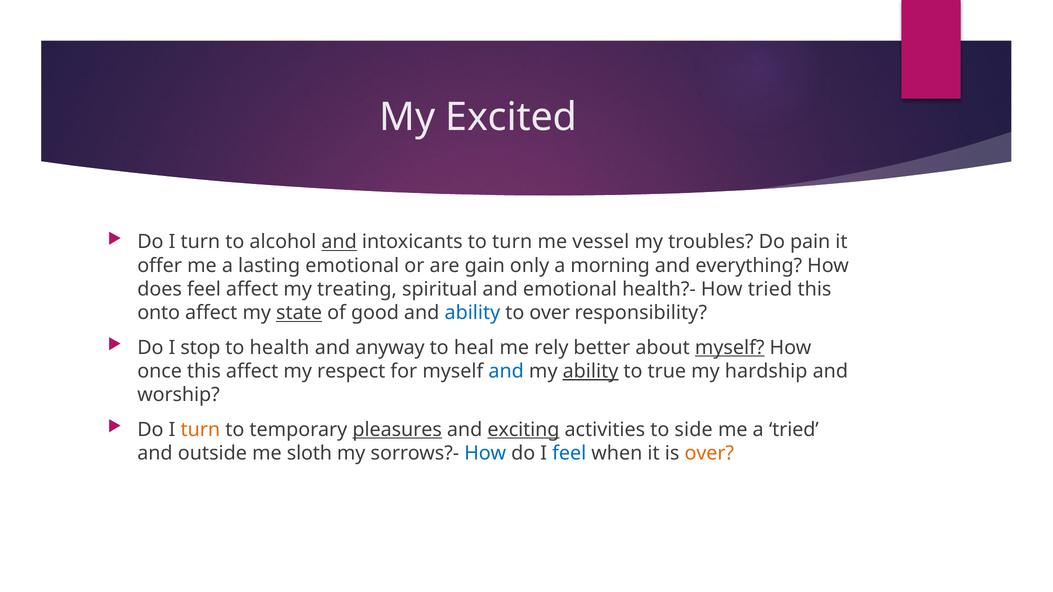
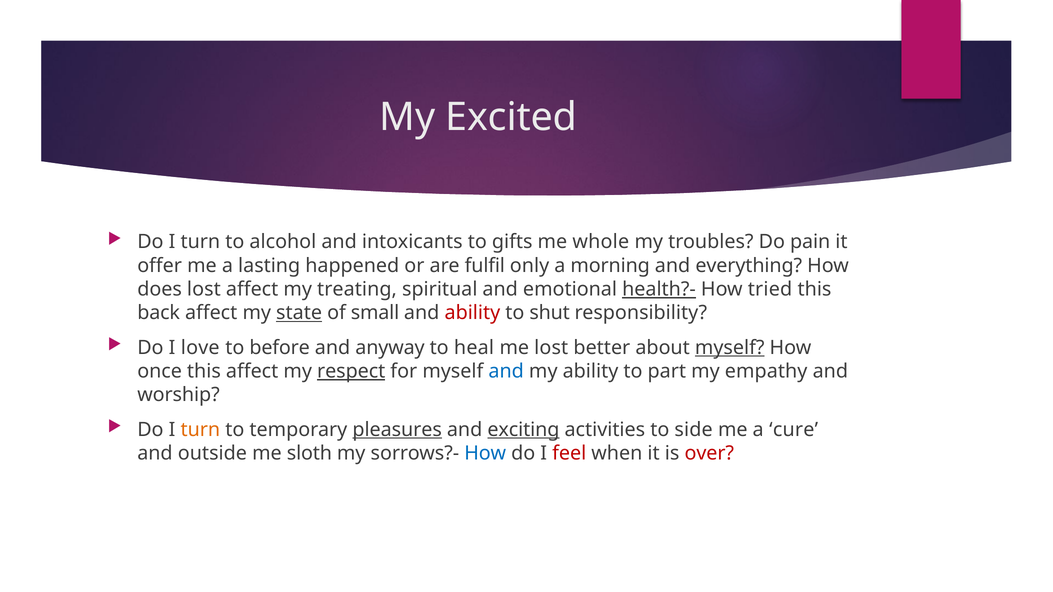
and at (339, 242) underline: present -> none
to turn: turn -> gifts
vessel: vessel -> whole
lasting emotional: emotional -> happened
gain: gain -> fulfil
does feel: feel -> lost
health?- underline: none -> present
onto: onto -> back
good: good -> small
ability at (472, 313) colour: blue -> red
to over: over -> shut
stop: stop -> love
health: health -> before
me rely: rely -> lost
respect underline: none -> present
ability at (590, 371) underline: present -> none
true: true -> part
hardship: hardship -> empathy
a tried: tried -> cure
feel at (569, 454) colour: blue -> red
over at (709, 454) colour: orange -> red
